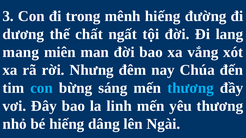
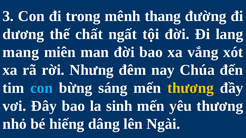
mênh hiếng: hiếng -> thang
thương at (190, 88) colour: light blue -> yellow
linh: linh -> sinh
